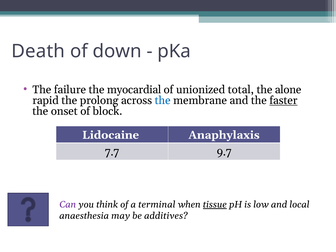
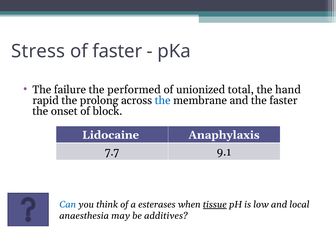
Death: Death -> Stress
of down: down -> faster
myocardial: myocardial -> performed
alone: alone -> hand
faster at (283, 100) underline: present -> none
9.7: 9.7 -> 9.1
Can colour: purple -> blue
terminal: terminal -> esterases
